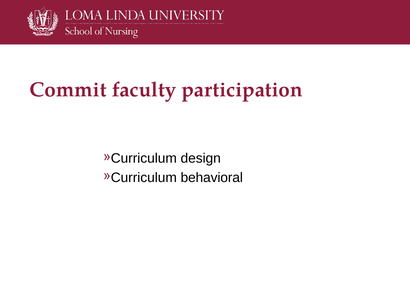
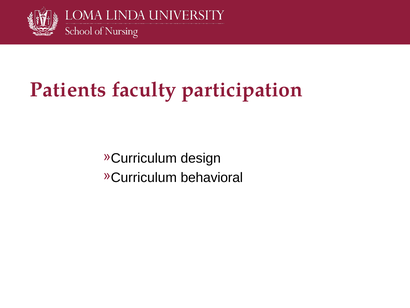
Commit: Commit -> Patients
